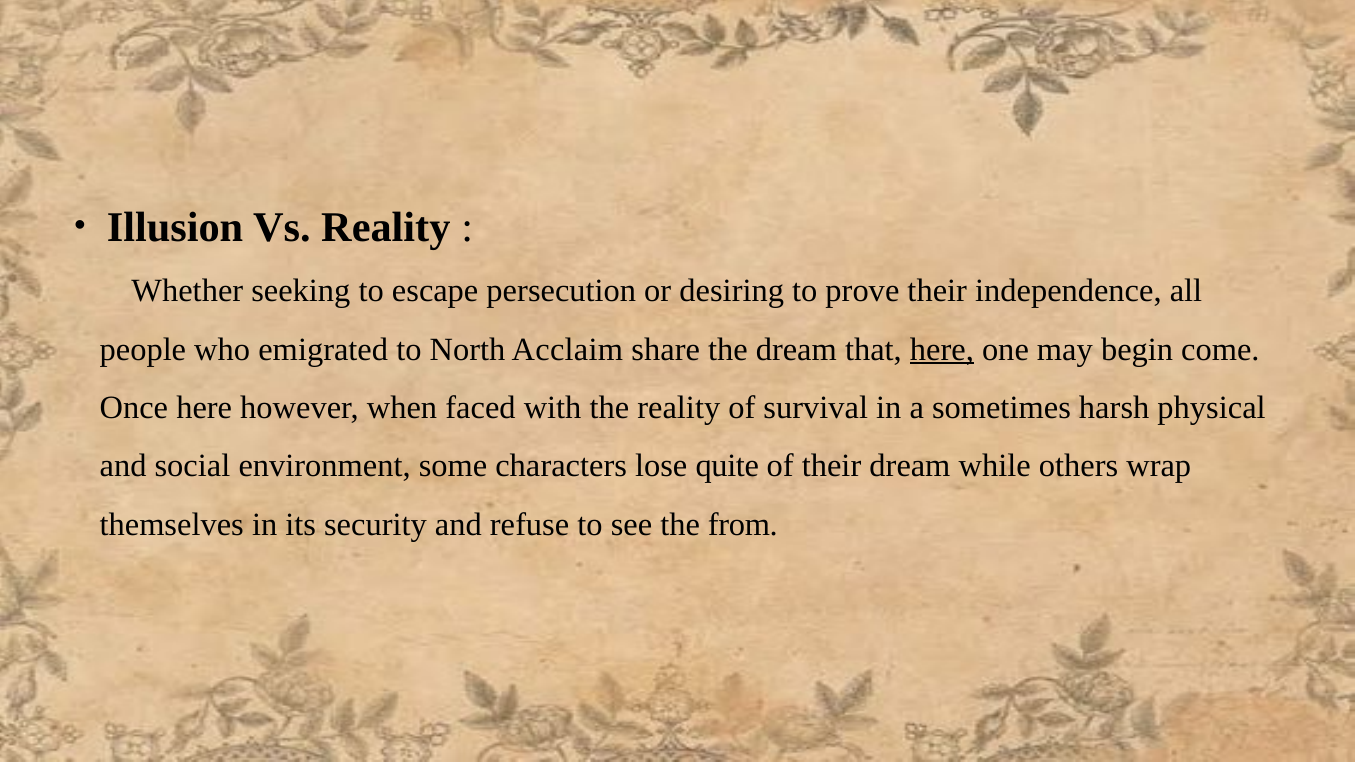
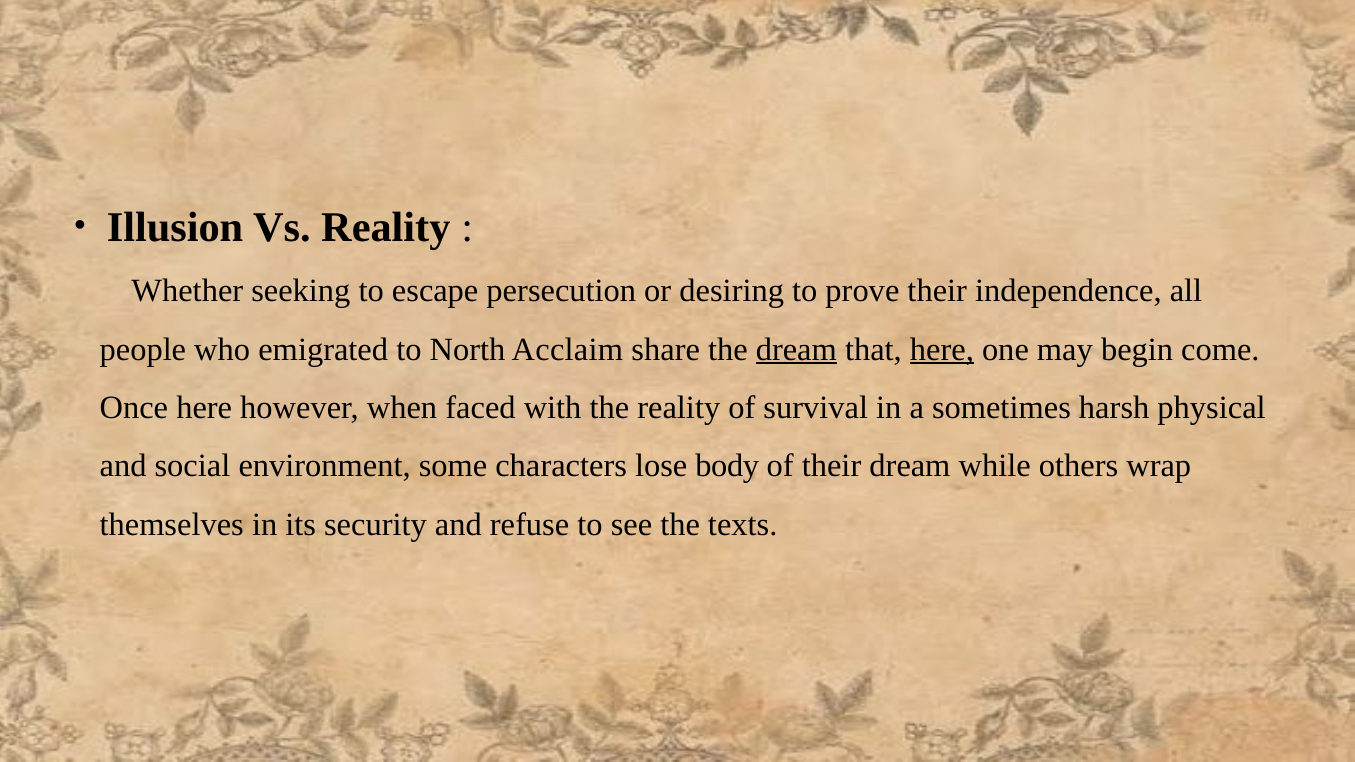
dream at (796, 349) underline: none -> present
quite: quite -> body
from: from -> texts
